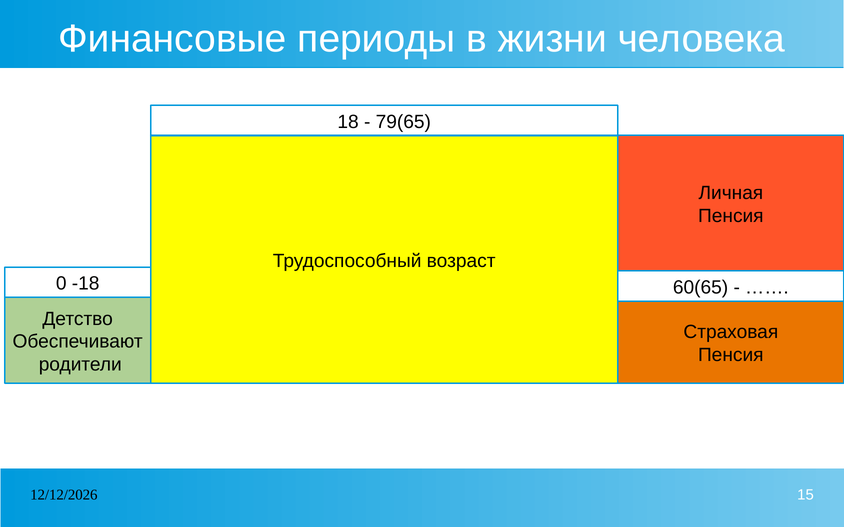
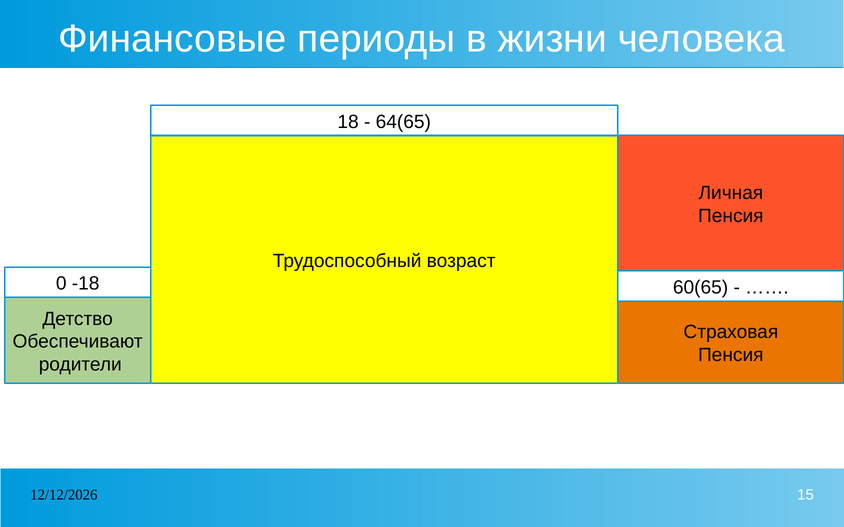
79(65: 79(65 -> 64(65
